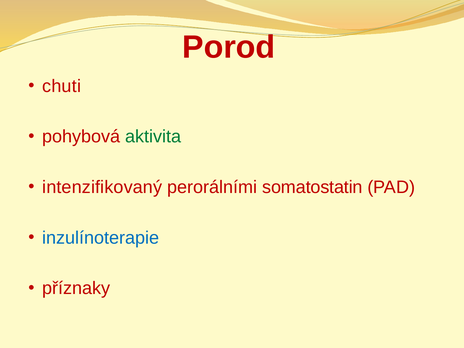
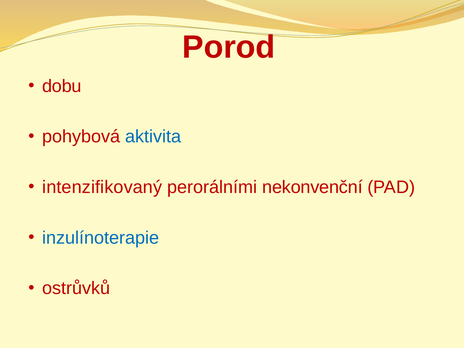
chuti: chuti -> dobu
aktivita colour: green -> blue
somatostatin: somatostatin -> nekonvenční
příznaky: příznaky -> ostrůvků
